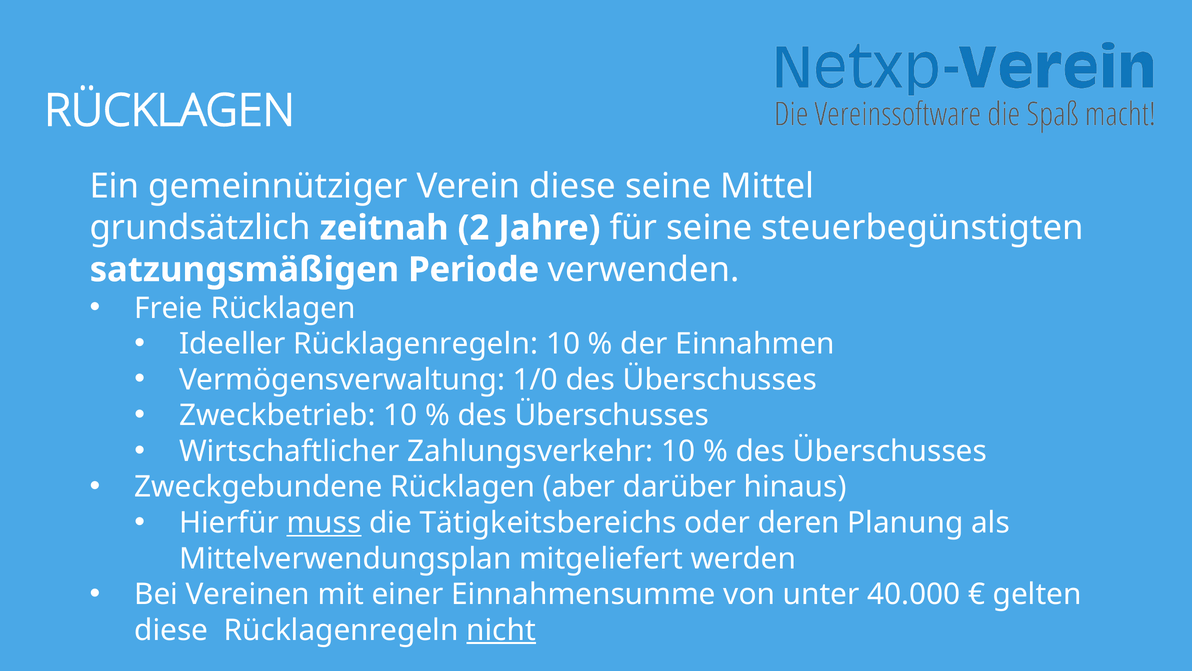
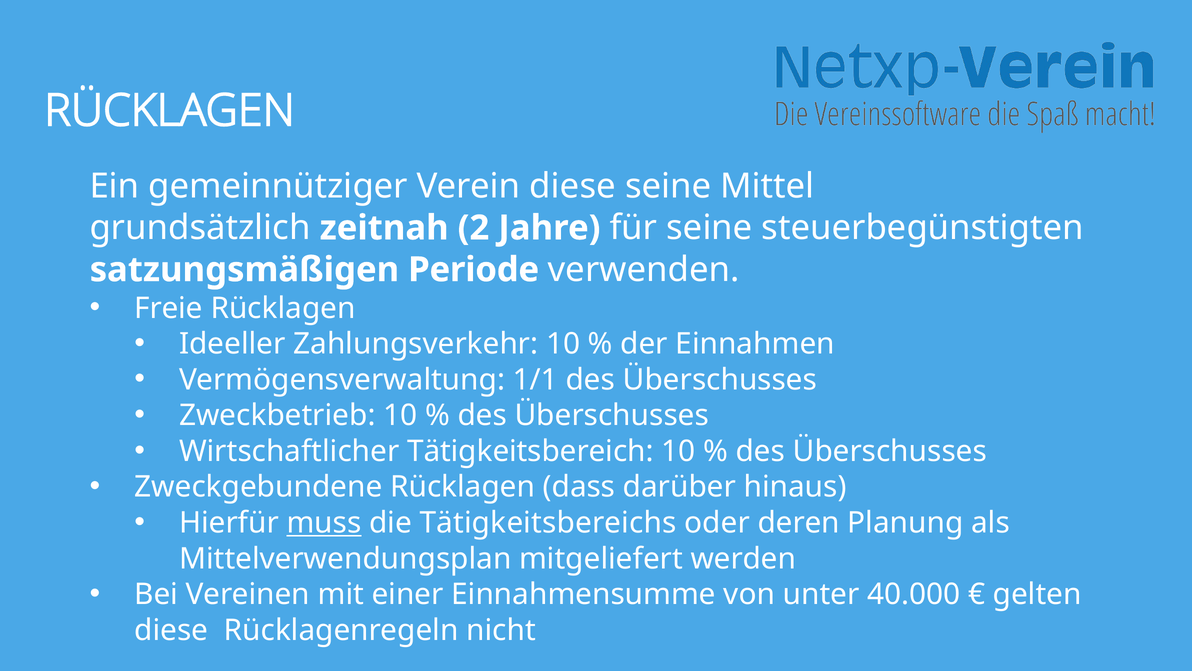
Ideeller Rücklagenregeln: Rücklagenregeln -> Zahlungsverkehr
1/0: 1/0 -> 1/1
Zahlungsverkehr: Zahlungsverkehr -> Tätigkeitsbereich
aber: aber -> dass
nicht underline: present -> none
